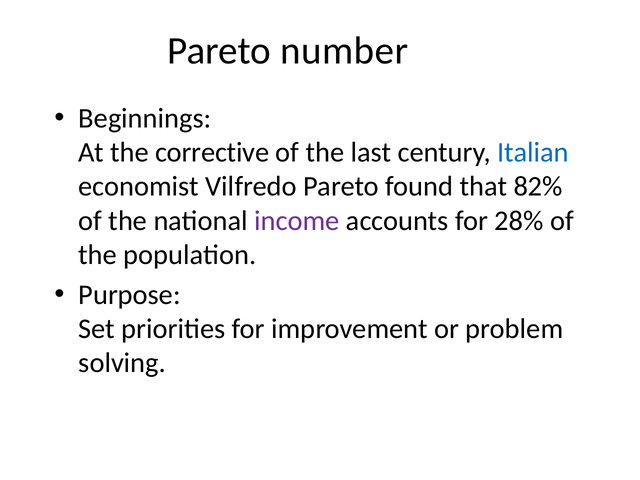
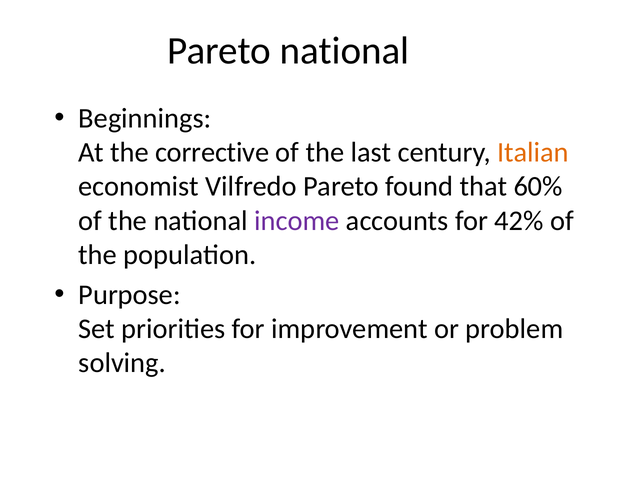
Pareto number: number -> national
Italian colour: blue -> orange
82%: 82% -> 60%
28%: 28% -> 42%
